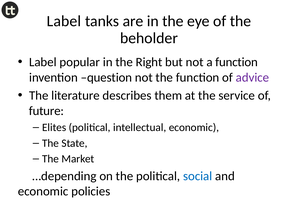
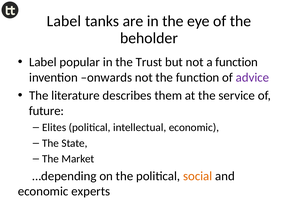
Right: Right -> Trust
question: question -> onwards
social colour: blue -> orange
policies: policies -> experts
